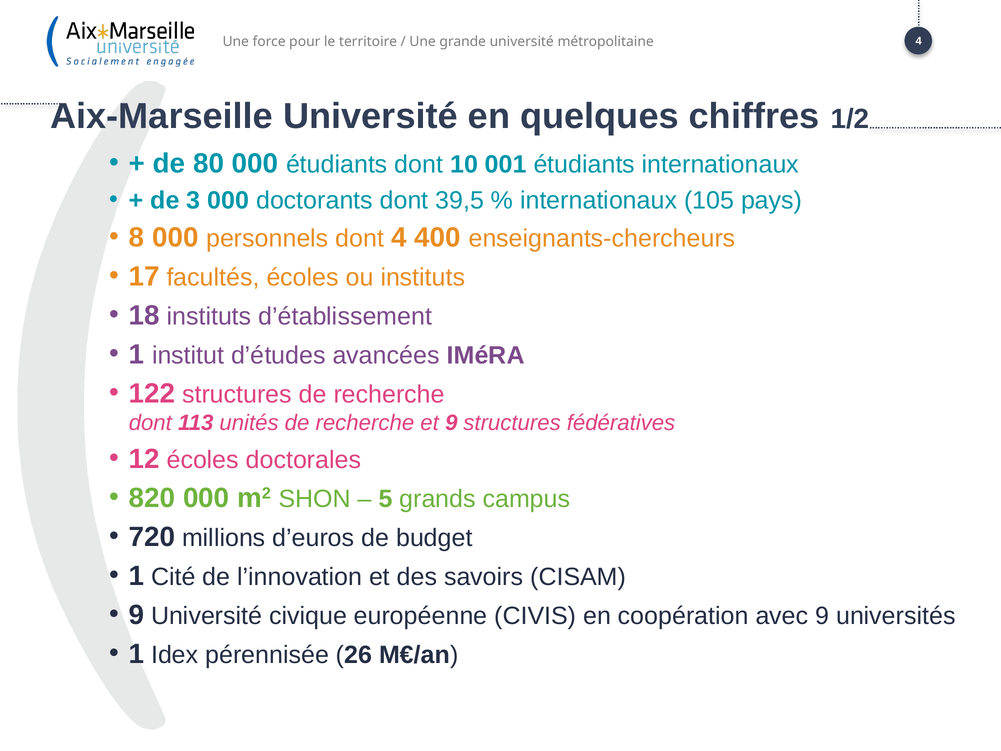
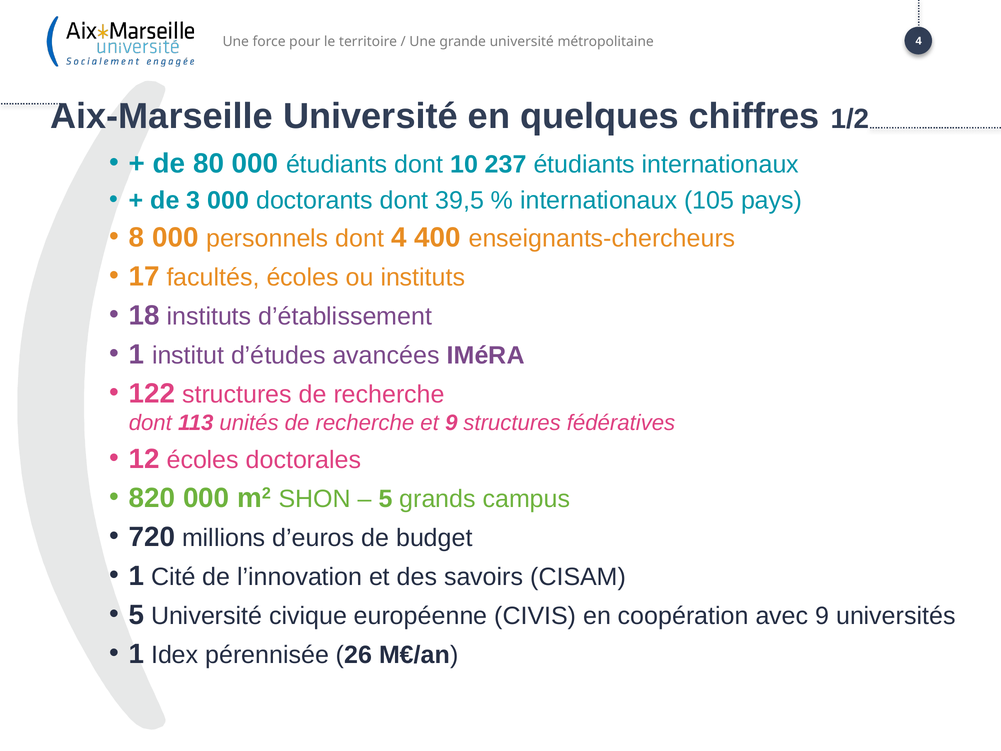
001: 001 -> 237
9 at (137, 615): 9 -> 5
